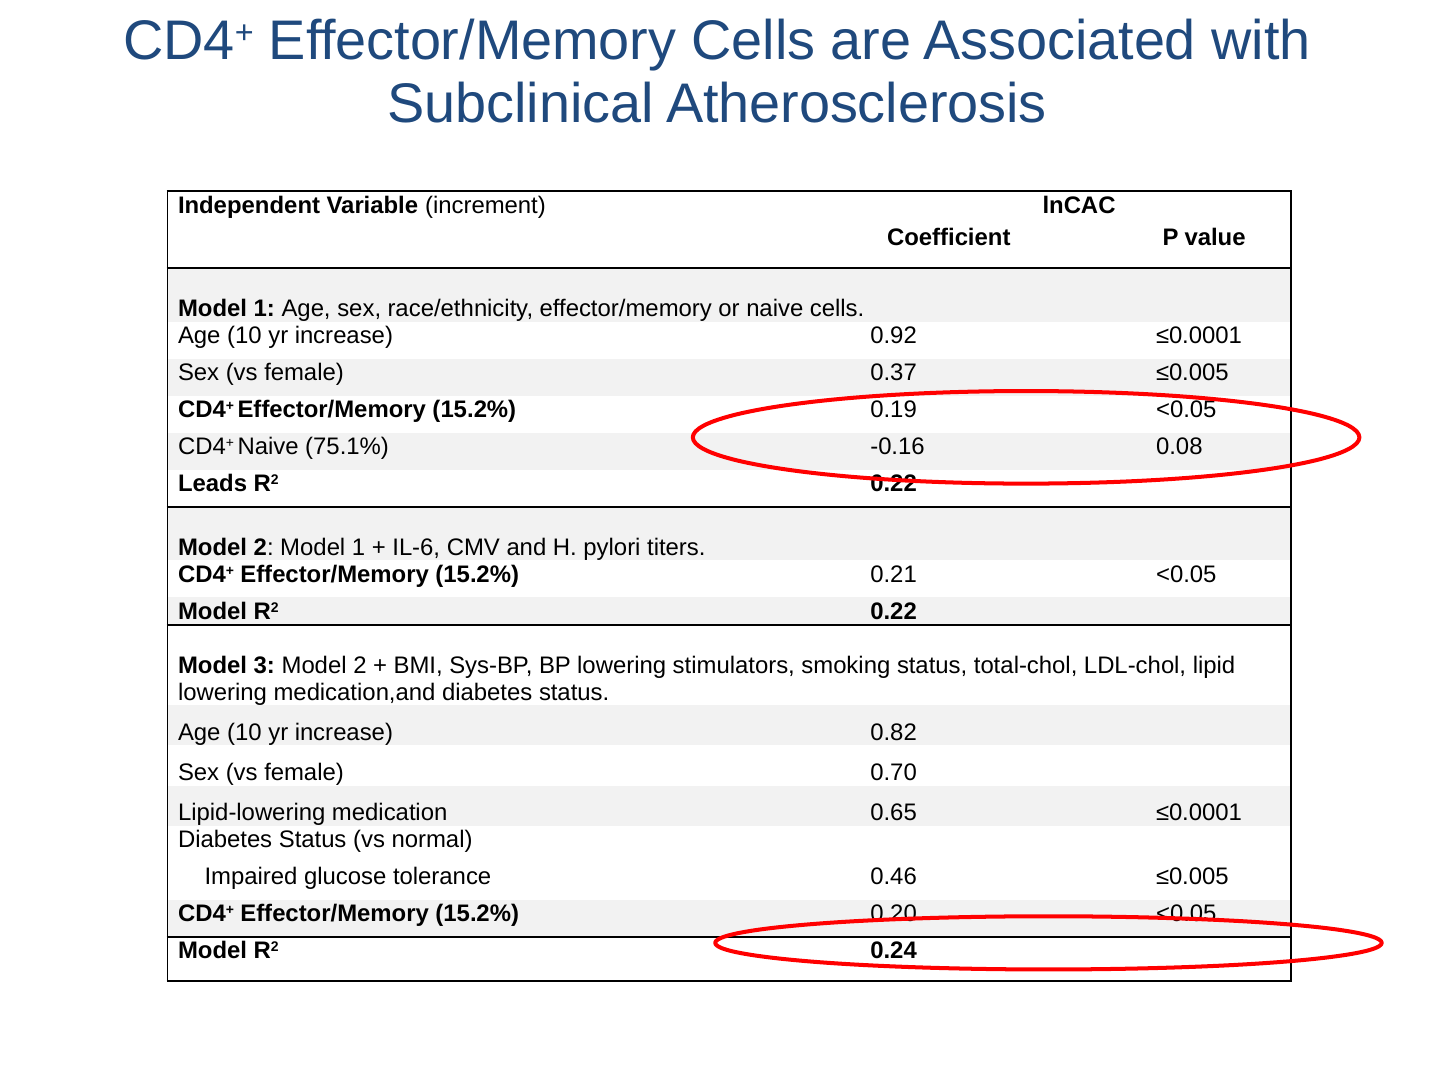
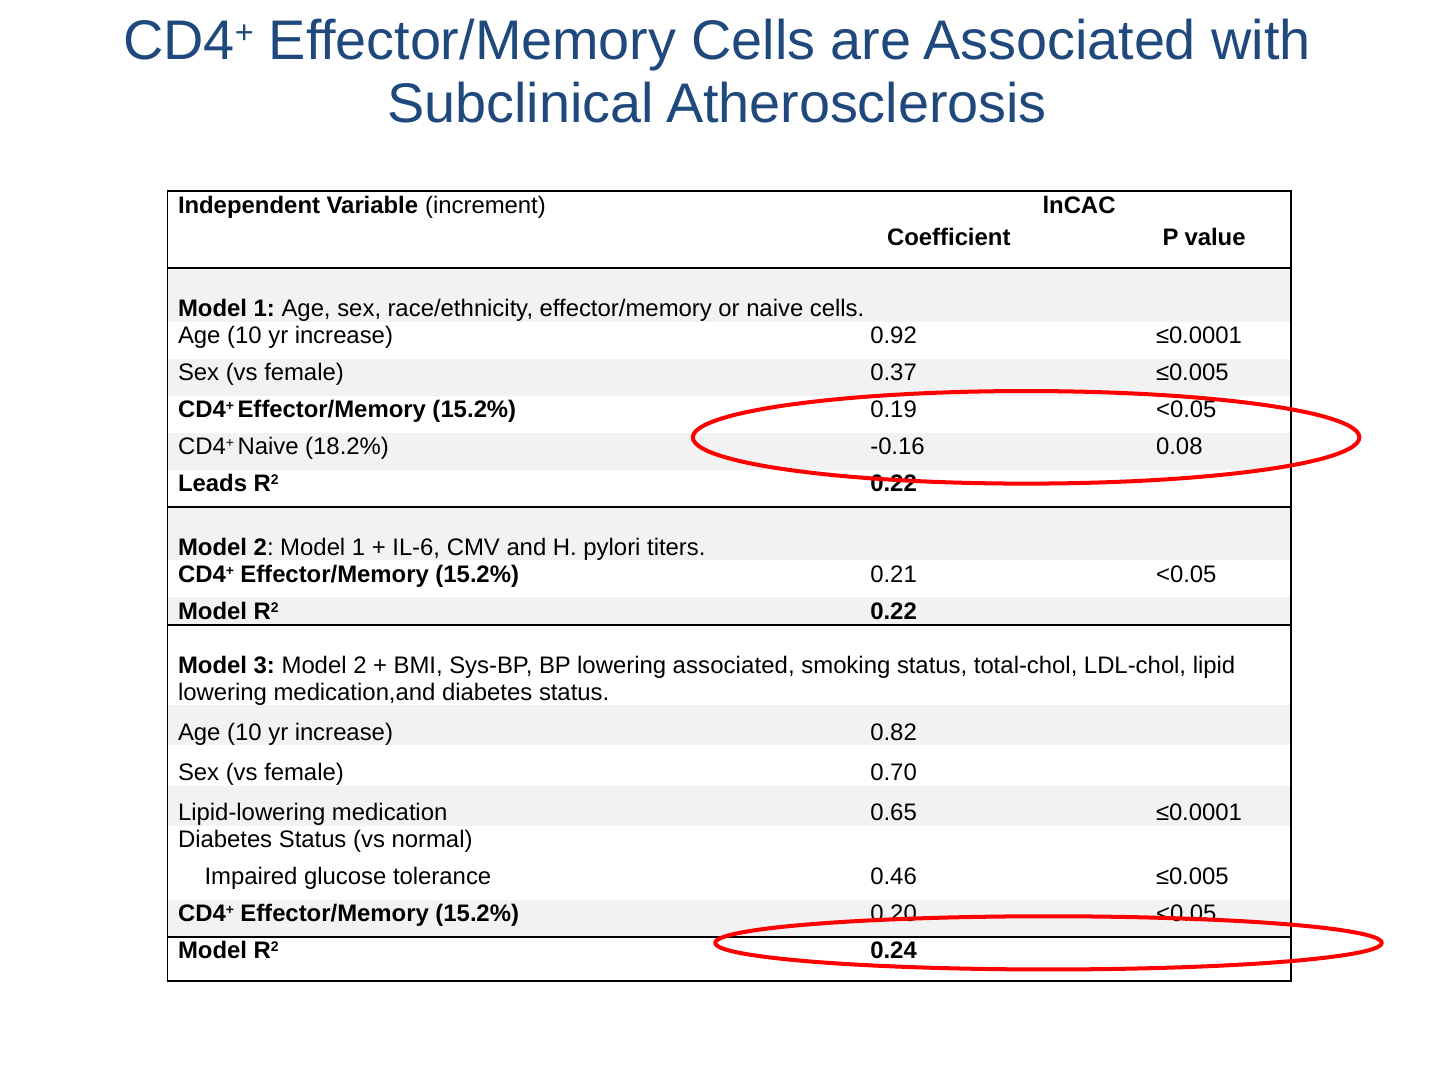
75.1%: 75.1% -> 18.2%
lowering stimulators: stimulators -> associated
